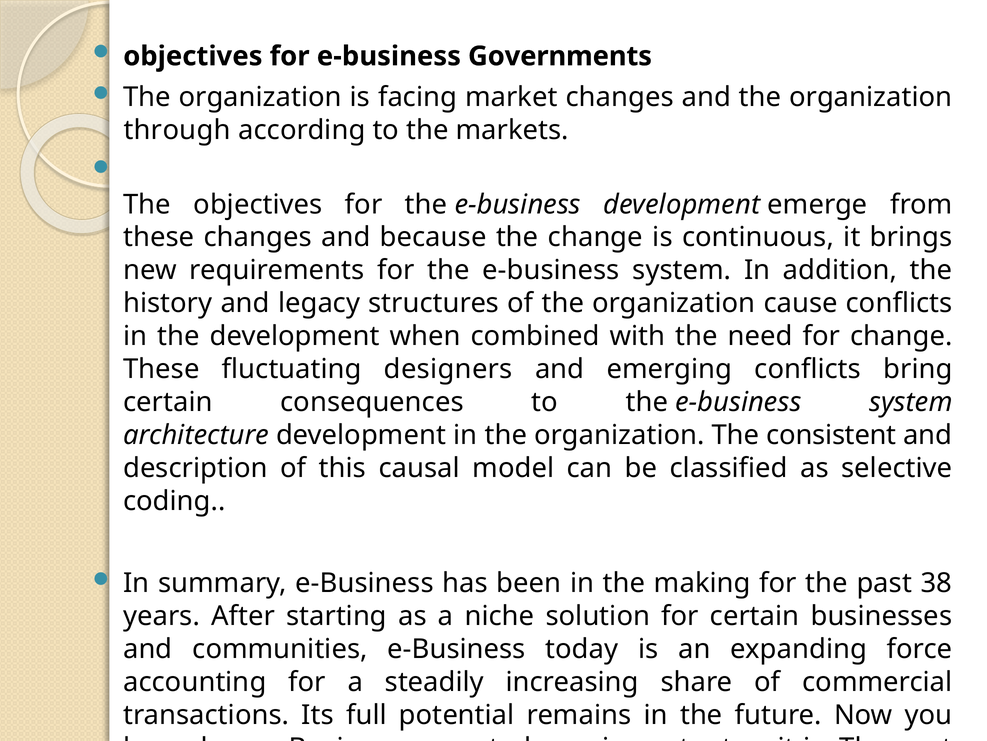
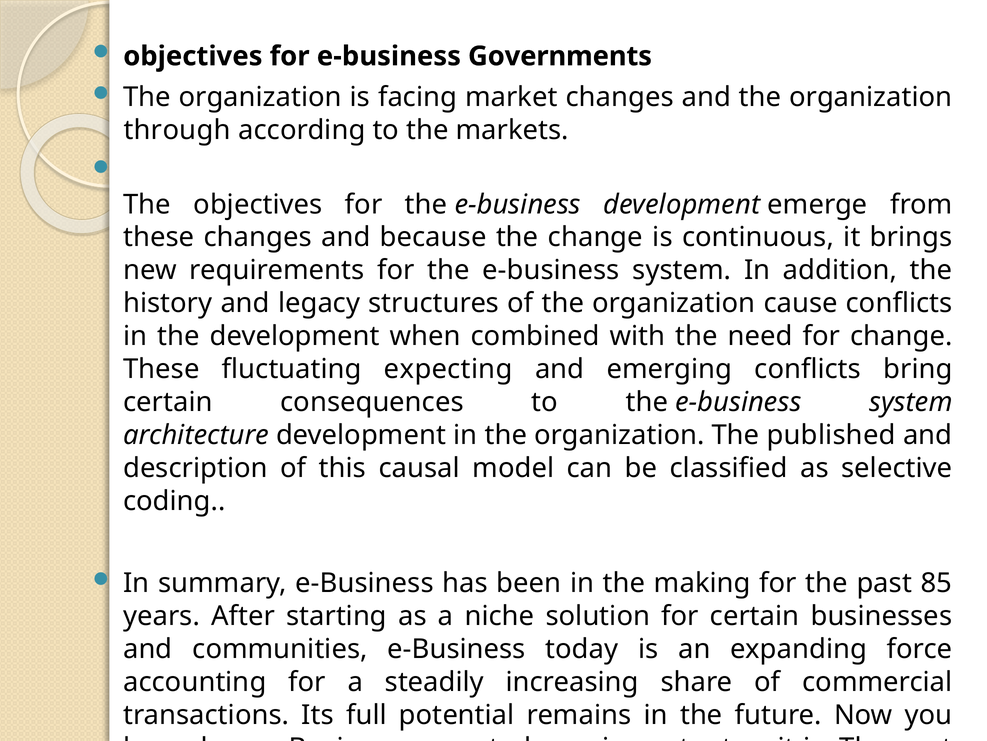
designers: designers -> expecting
consistent: consistent -> published
38: 38 -> 85
